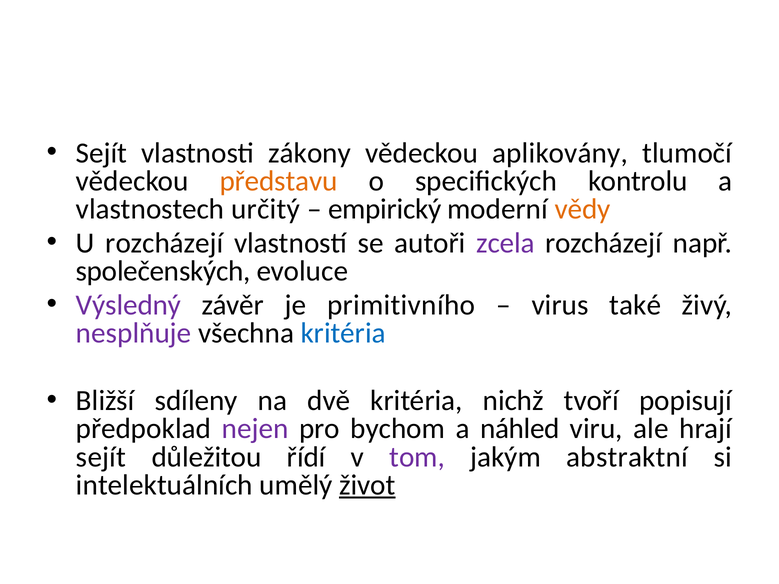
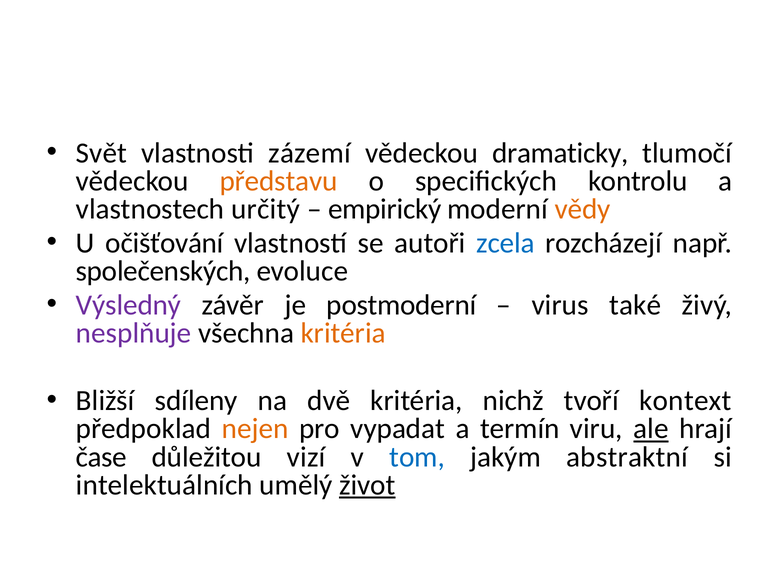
Sejít at (102, 153): Sejít -> Svět
zákony: zákony -> zázemí
aplikovány: aplikovány -> dramaticky
U rozcházejí: rozcházejí -> očišťování
zcela colour: purple -> blue
primitivního: primitivního -> postmoderní
kritéria at (343, 333) colour: blue -> orange
popisují: popisují -> kontext
nejen colour: purple -> orange
bychom: bychom -> vypadat
náhled: náhled -> termín
ale underline: none -> present
sejít at (101, 457): sejít -> čase
řídí: řídí -> vizí
tom colour: purple -> blue
